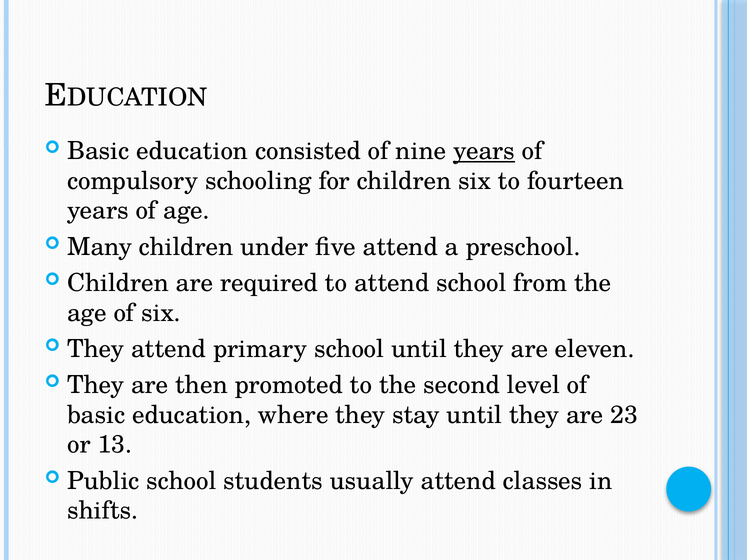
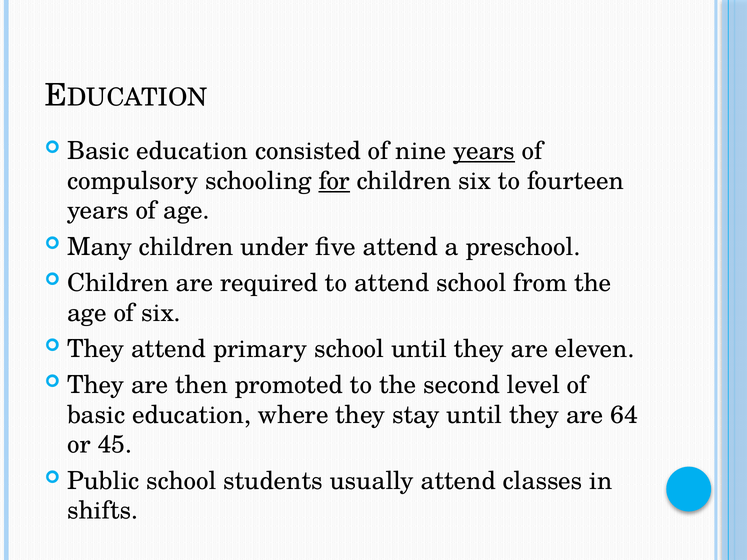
for underline: none -> present
23: 23 -> 64
13: 13 -> 45
